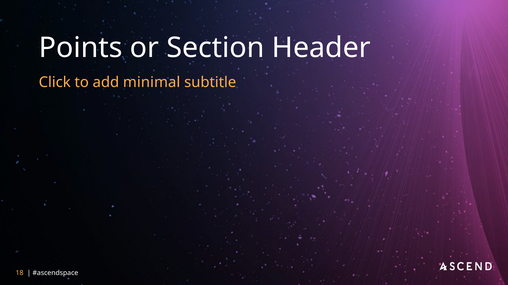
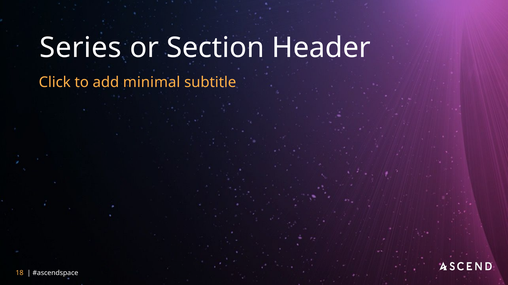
Points: Points -> Series
